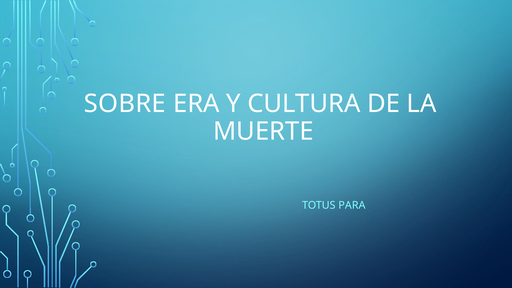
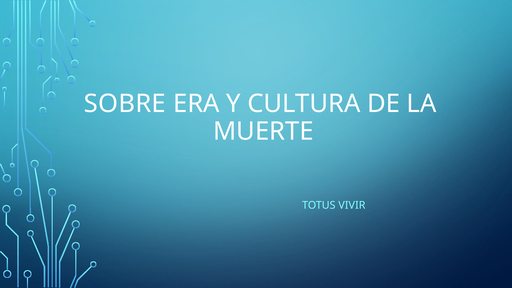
PARA: PARA -> VIVIR
